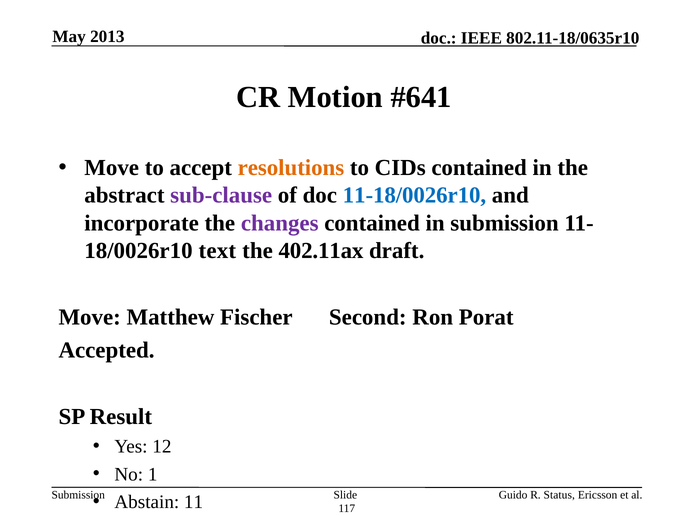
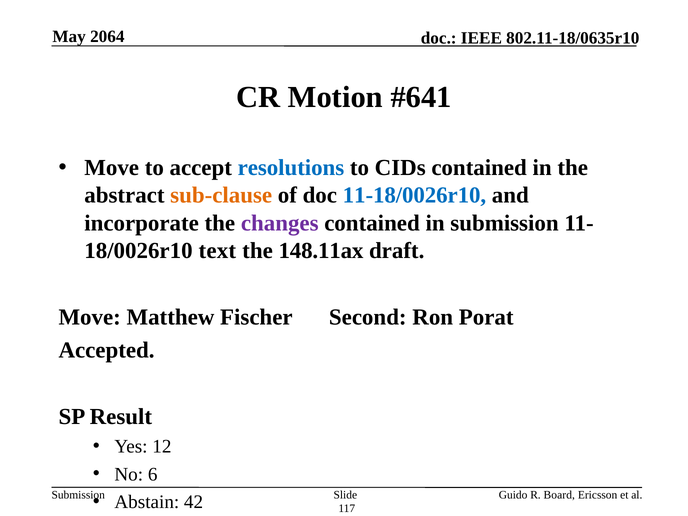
2013: 2013 -> 2064
resolutions colour: orange -> blue
sub-clause colour: purple -> orange
402.11ax: 402.11ax -> 148.11ax
1: 1 -> 6
Status: Status -> Board
11: 11 -> 42
